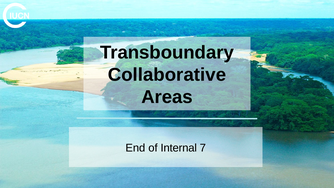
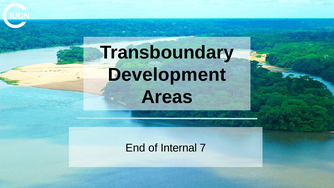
Collaborative: Collaborative -> Development
